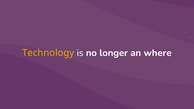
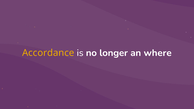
Technology: Technology -> Accordance
